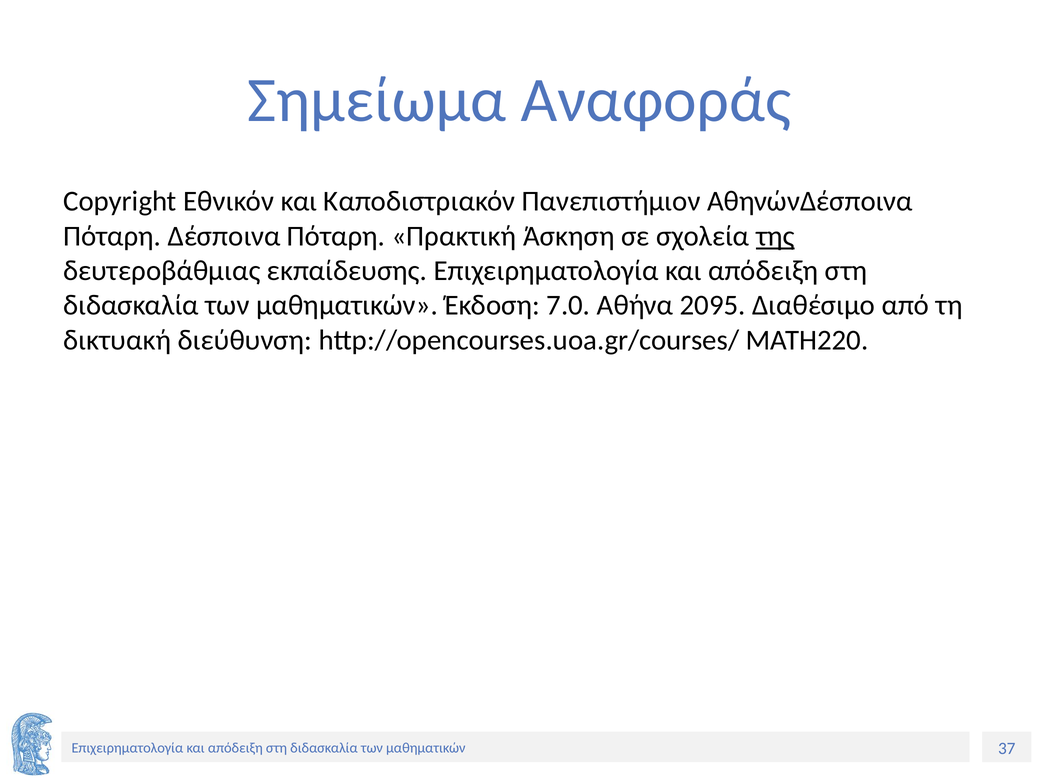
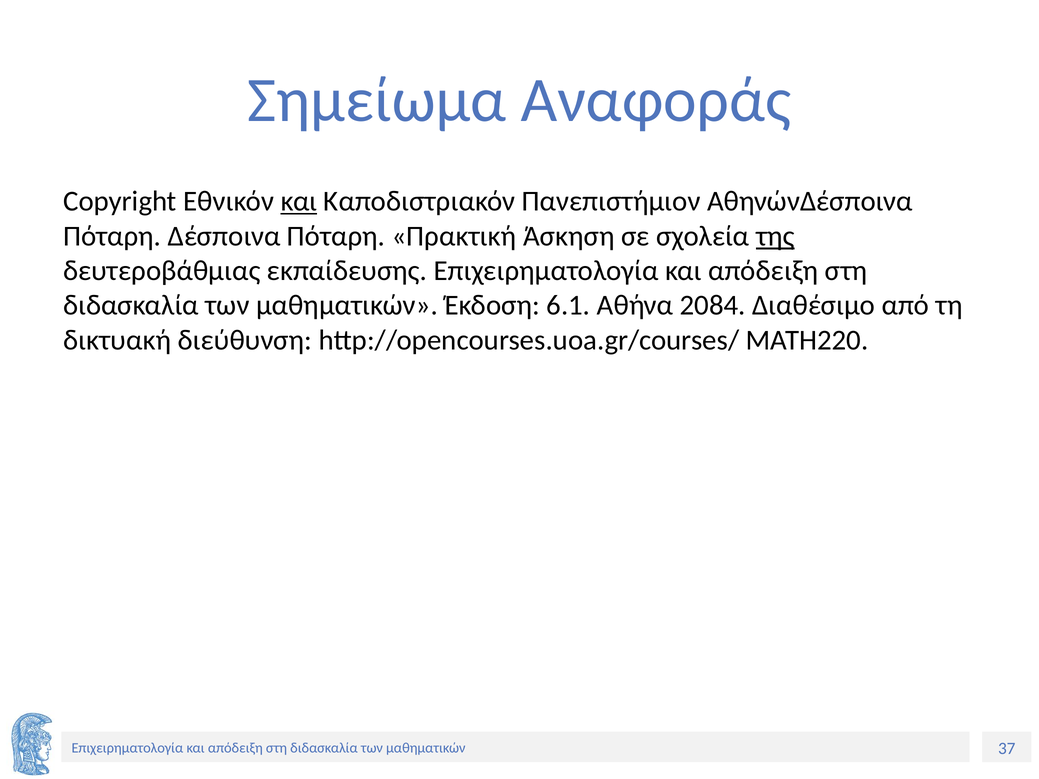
και at (299, 201) underline: none -> present
7.0: 7.0 -> 6.1
2095: 2095 -> 2084
